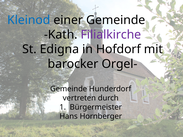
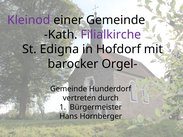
Kleinod colour: blue -> purple
